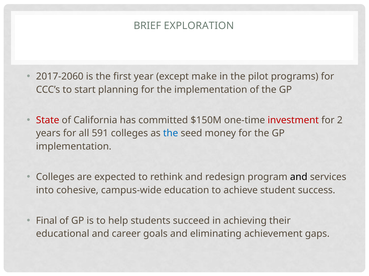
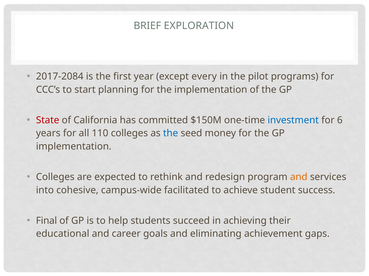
2017-2060: 2017-2060 -> 2017-2084
make: make -> every
investment colour: red -> blue
2: 2 -> 6
591: 591 -> 110
and at (299, 177) colour: black -> orange
education: education -> facilitated
